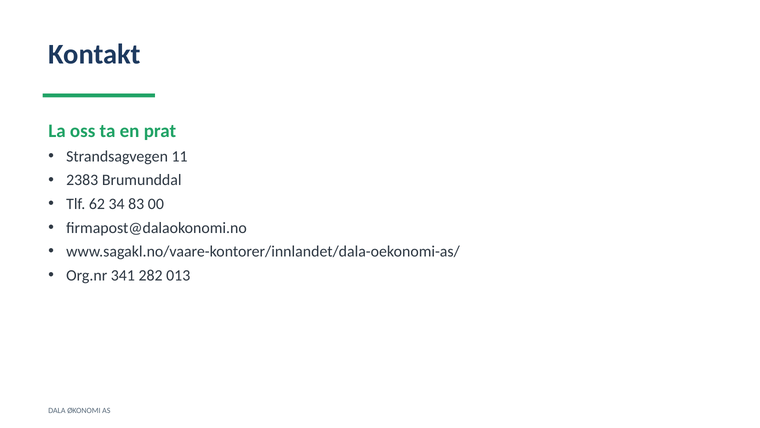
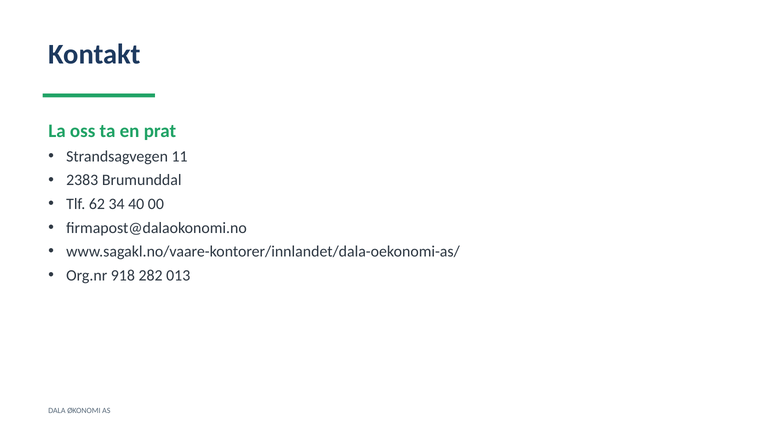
83: 83 -> 40
341: 341 -> 918
